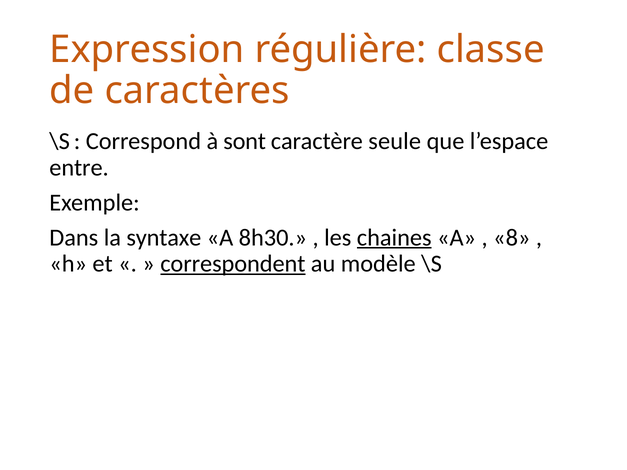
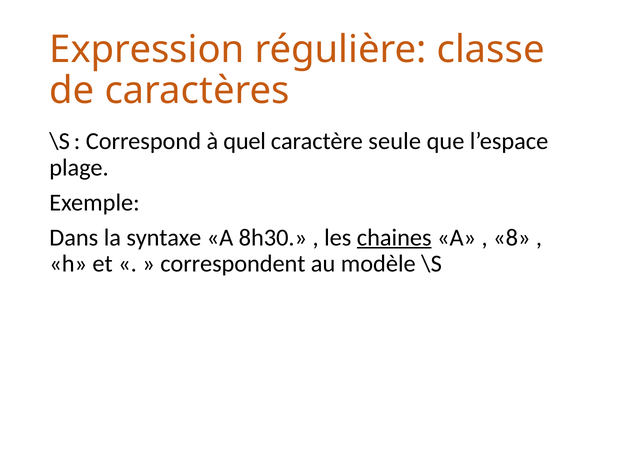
sont: sont -> quel
entre: entre -> plage
correspondent underline: present -> none
